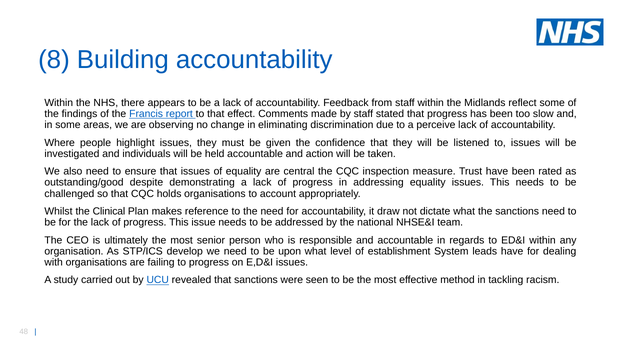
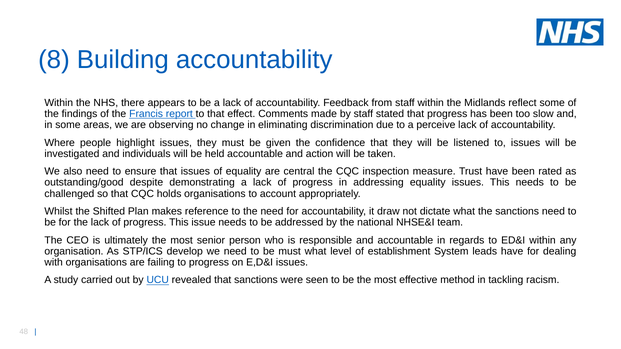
Clinical: Clinical -> Shifted
be upon: upon -> must
